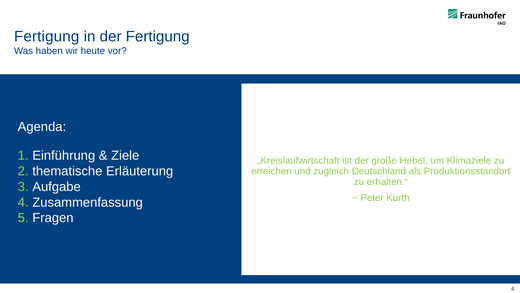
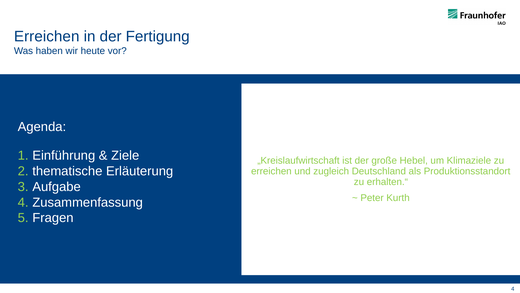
Fertigung at (47, 36): Fertigung -> Erreichen
